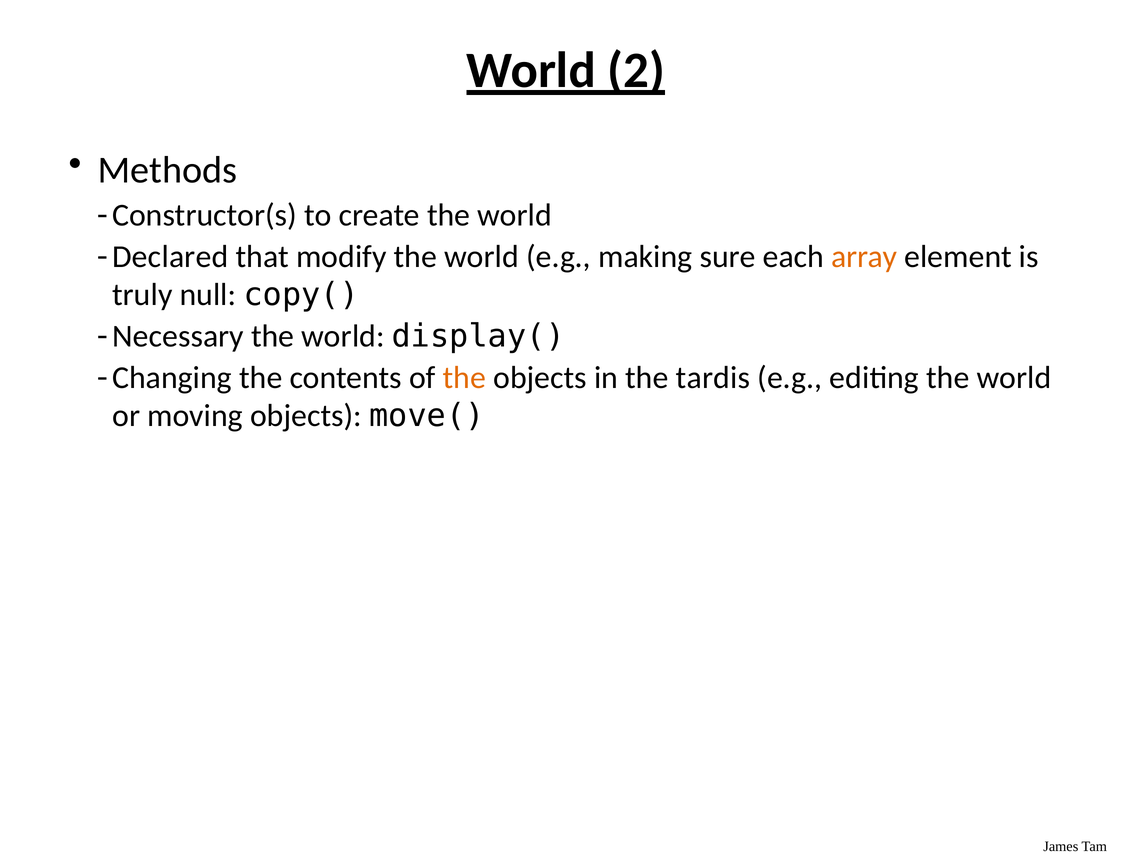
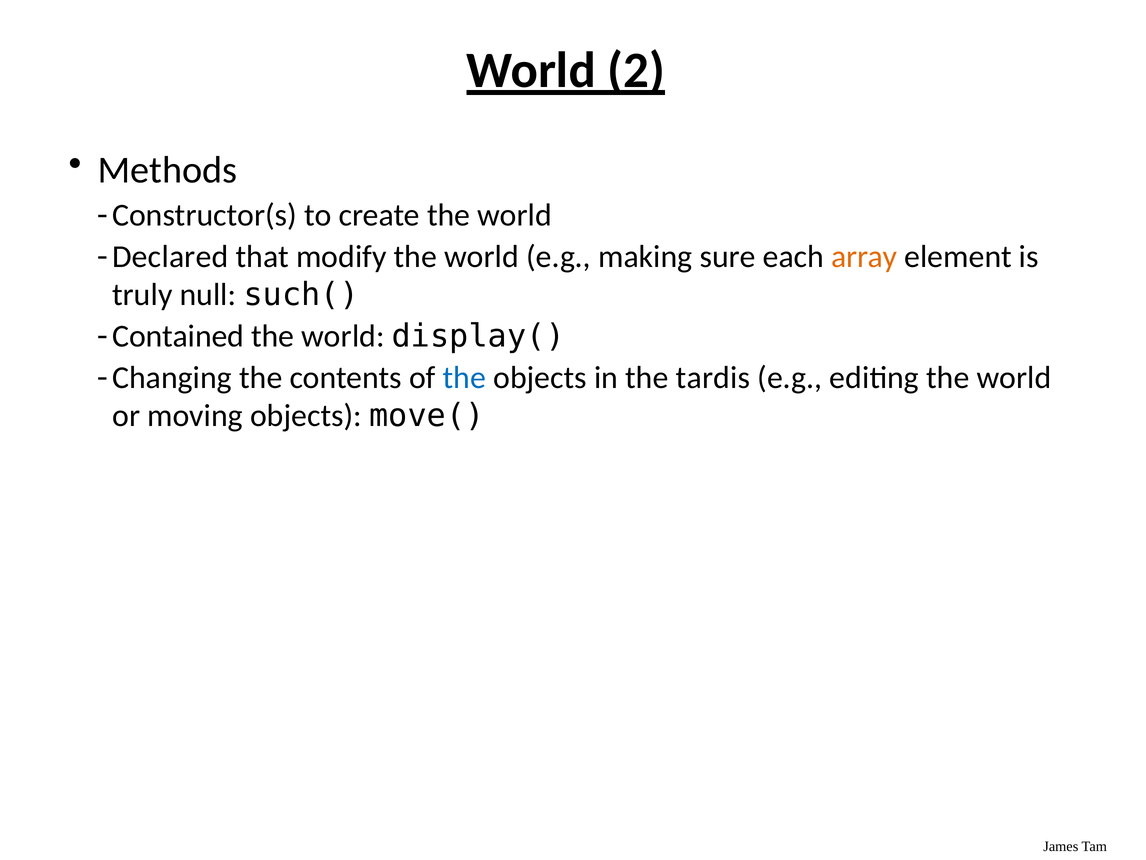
copy(: copy( -> such(
Necessary: Necessary -> Contained
the at (464, 378) colour: orange -> blue
